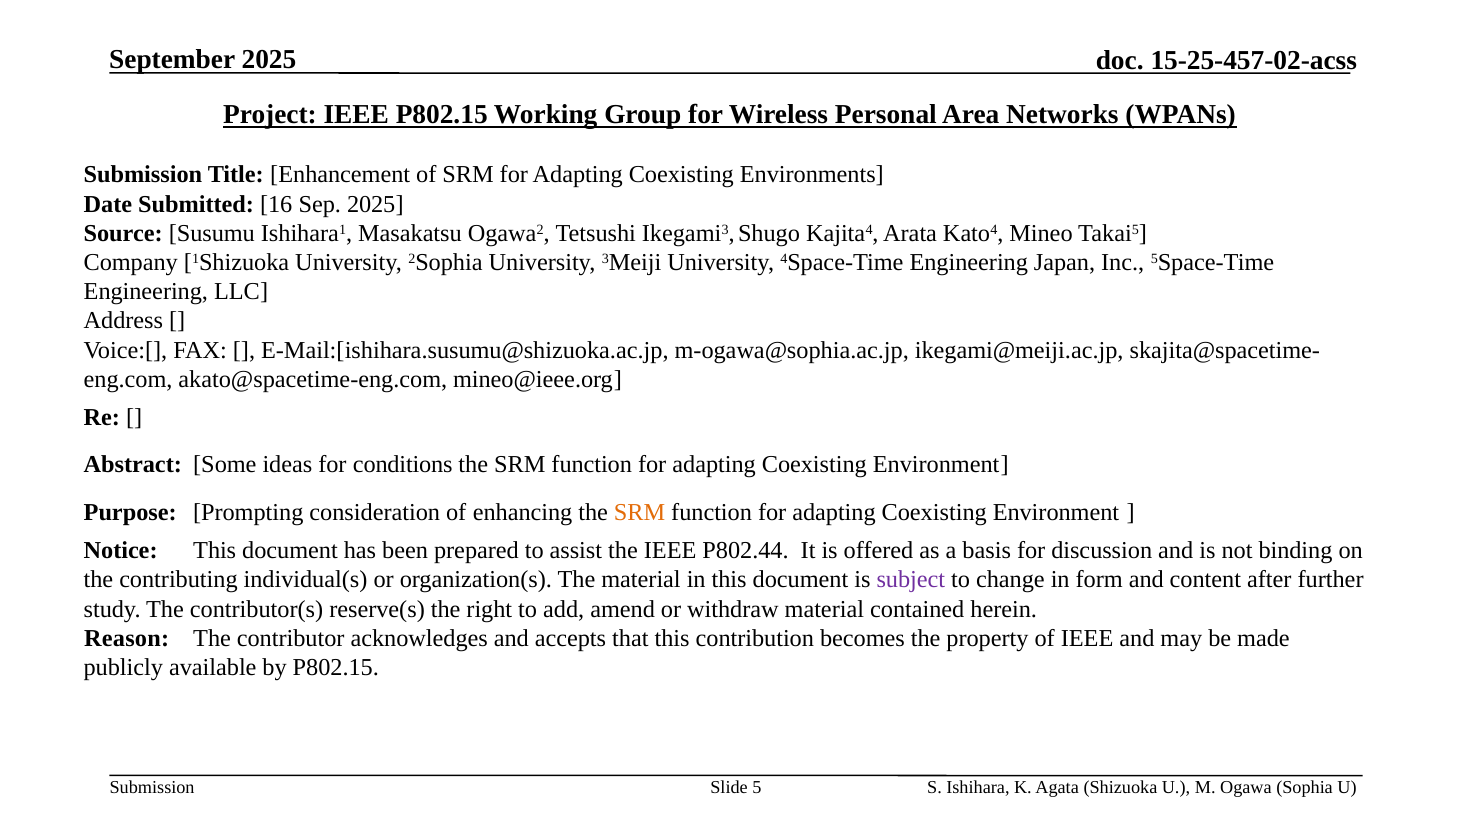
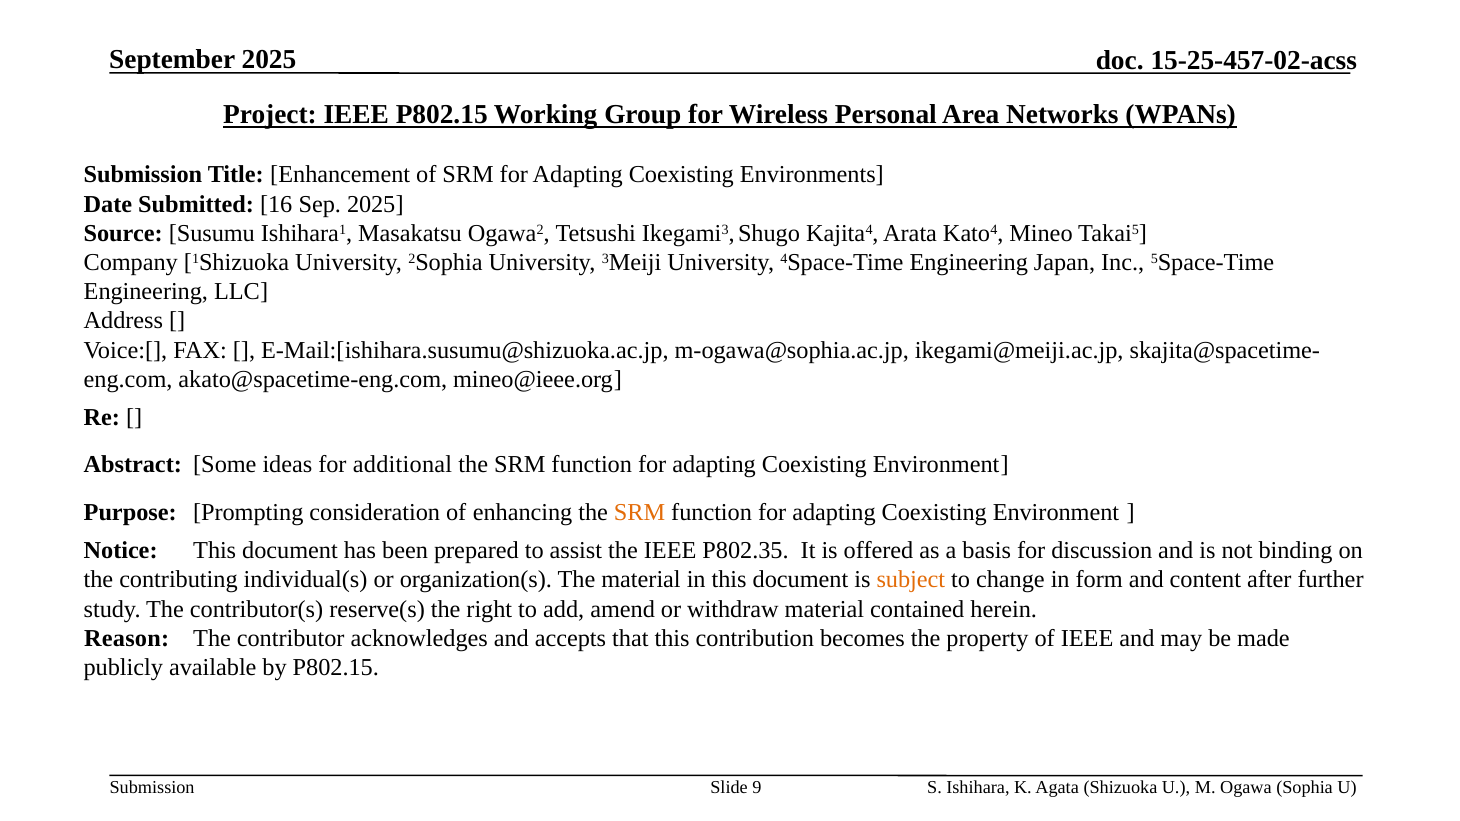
conditions: conditions -> additional
P802.44: P802.44 -> P802.35
subject colour: purple -> orange
5: 5 -> 9
